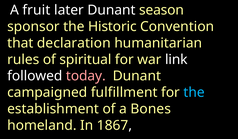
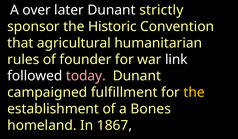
fruit: fruit -> over
season: season -> strictly
declaration: declaration -> agricultural
spiritual: spiritual -> founder
the at (194, 93) colour: light blue -> yellow
